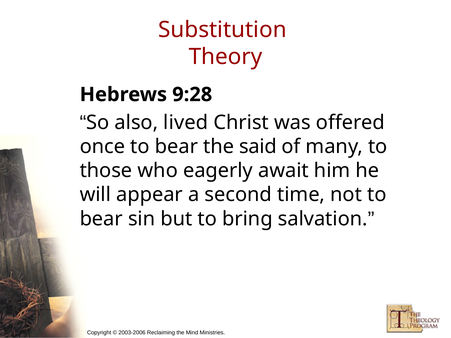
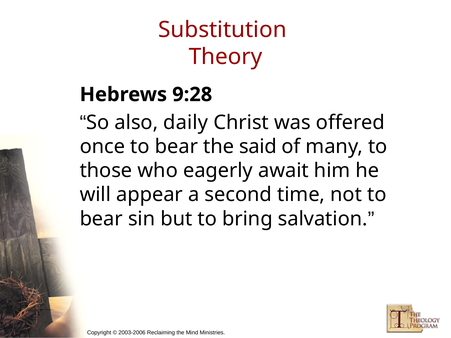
lived: lived -> daily
